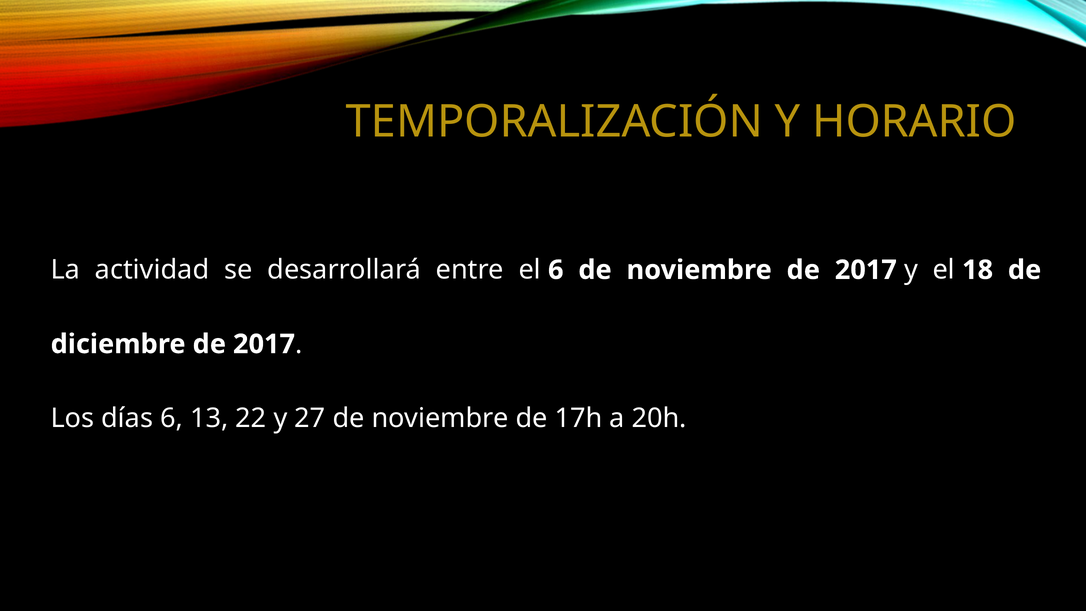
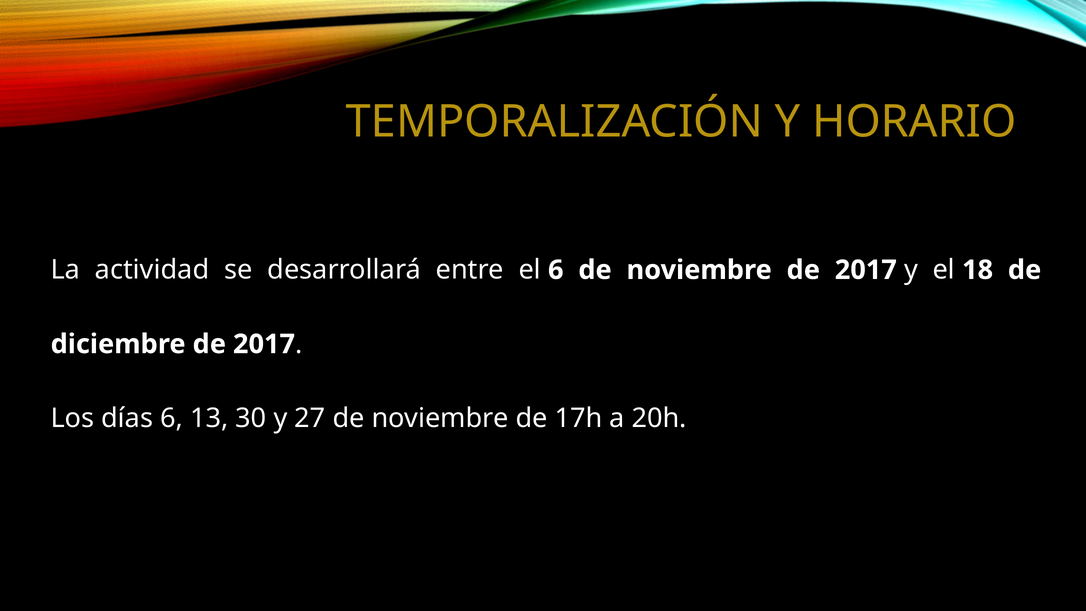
22: 22 -> 30
